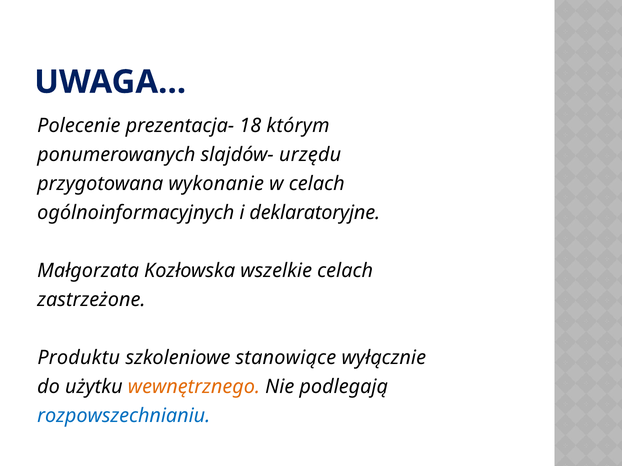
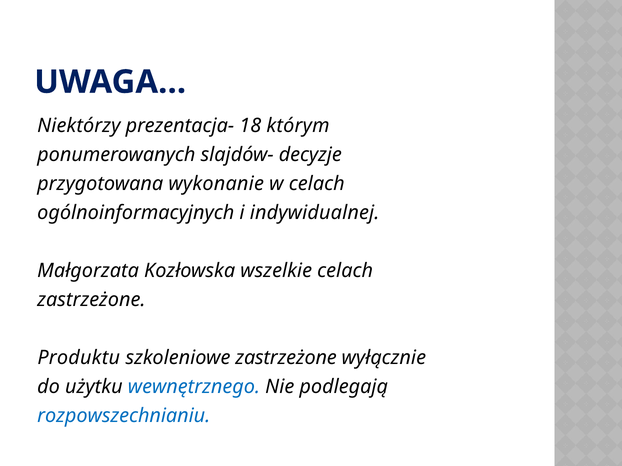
Polecenie: Polecenie -> Niektórzy
urzędu: urzędu -> decyzje
deklaratoryjne: deklaratoryjne -> indywidualnej
szkoleniowe stanowiące: stanowiące -> zastrzeżone
wewnętrznego colour: orange -> blue
